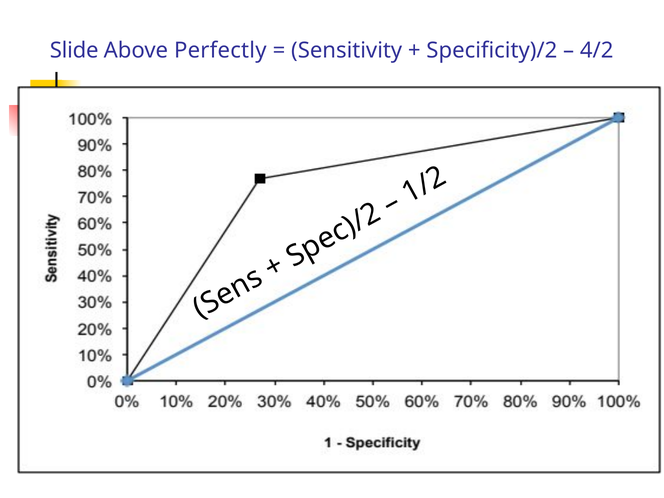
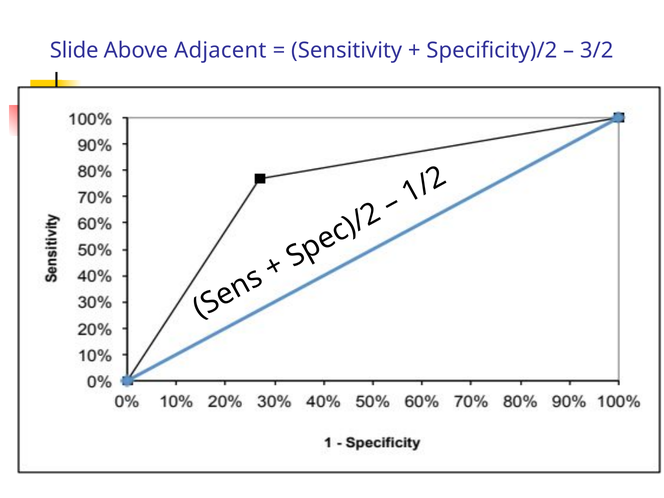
Perfectly: Perfectly -> Adjacent
4/2: 4/2 -> 3/2
